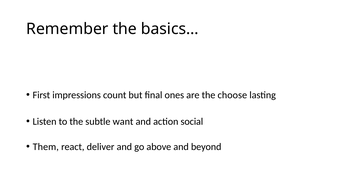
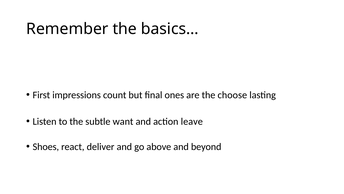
social: social -> leave
Them: Them -> Shoes
